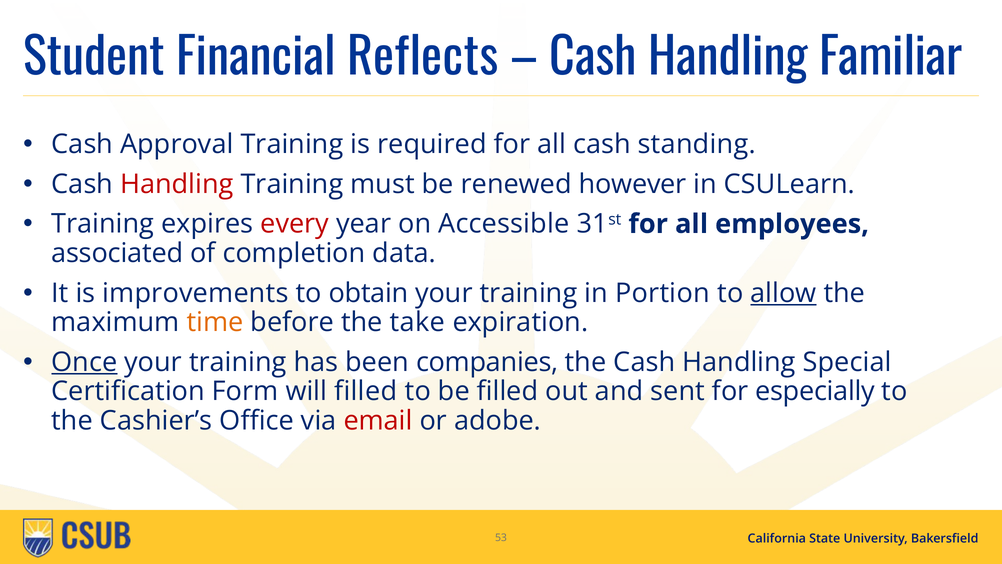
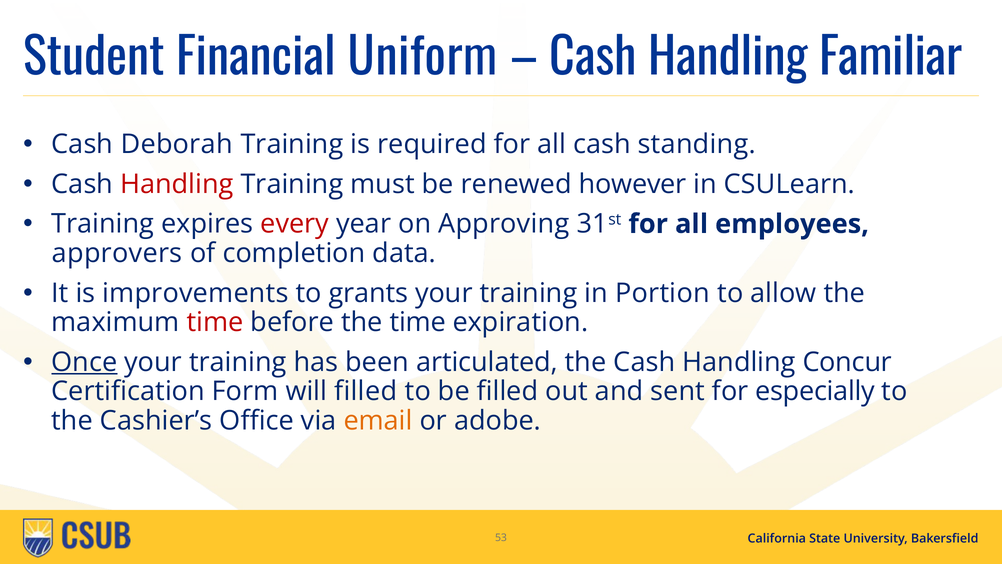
Reflects: Reflects -> Uniform
Approval: Approval -> Deborah
Accessible: Accessible -> Approving
associated: associated -> approvers
obtain: obtain -> grants
allow underline: present -> none
time at (215, 322) colour: orange -> red
the take: take -> time
companies: companies -> articulated
Special: Special -> Concur
email colour: red -> orange
